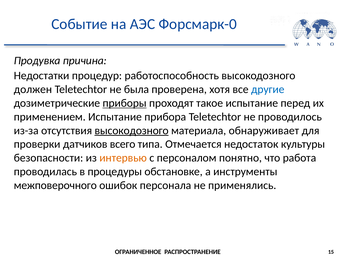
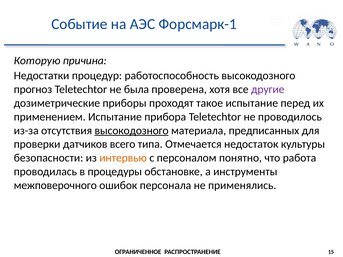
Форсмарк-0: Форсмарк-0 -> Форсмарк-1
Продувка: Продувка -> Которую
должен: должен -> прогноз
другие colour: blue -> purple
приборы underline: present -> none
обнаруживает: обнаруживает -> предписанных
